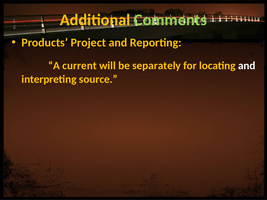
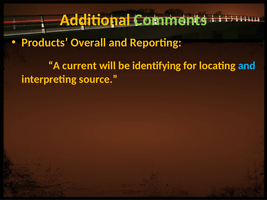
Project: Project -> Overall
separately: separately -> identifying
and at (247, 66) colour: white -> light blue
